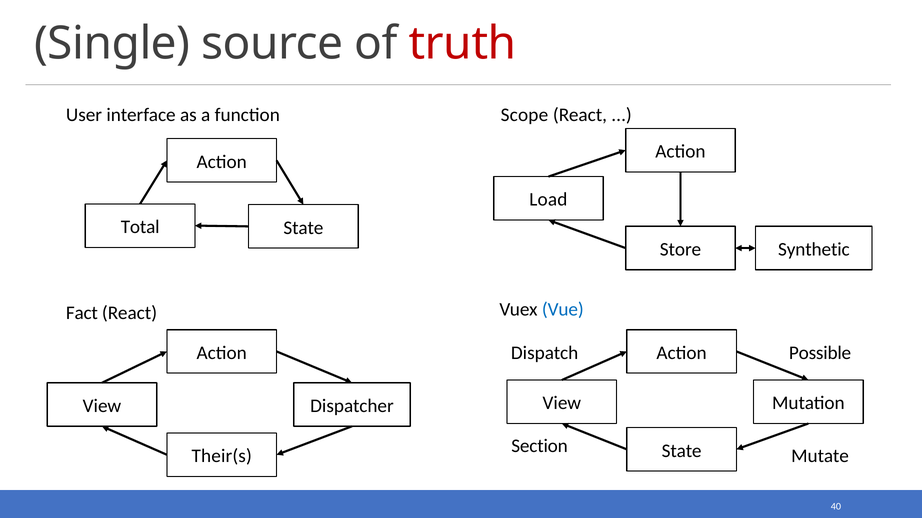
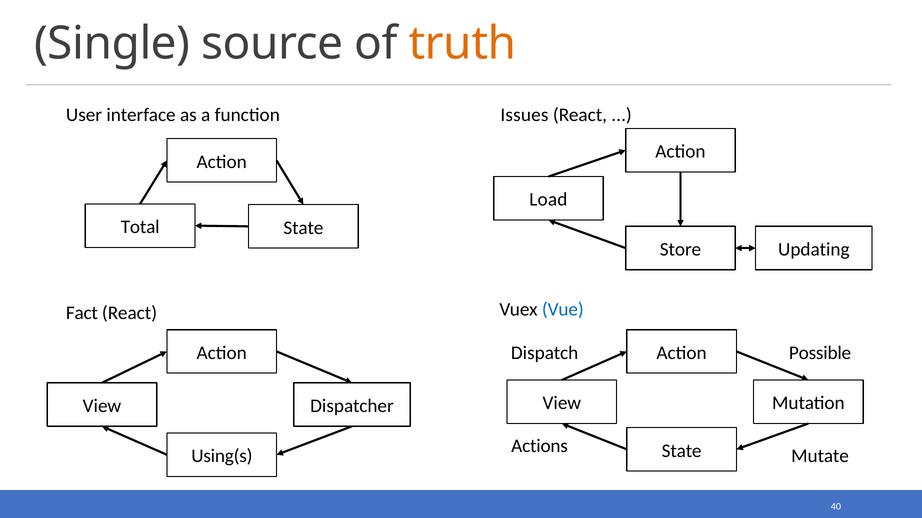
truth colour: red -> orange
Scope: Scope -> Issues
Synthetic: Synthetic -> Updating
Section: Section -> Actions
Their(s: Their(s -> Using(s
